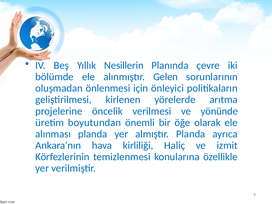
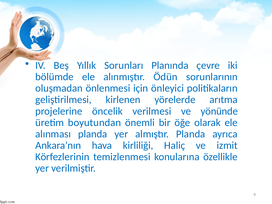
Nesillerin: Nesillerin -> Sorunları
Gelen: Gelen -> Ödün
